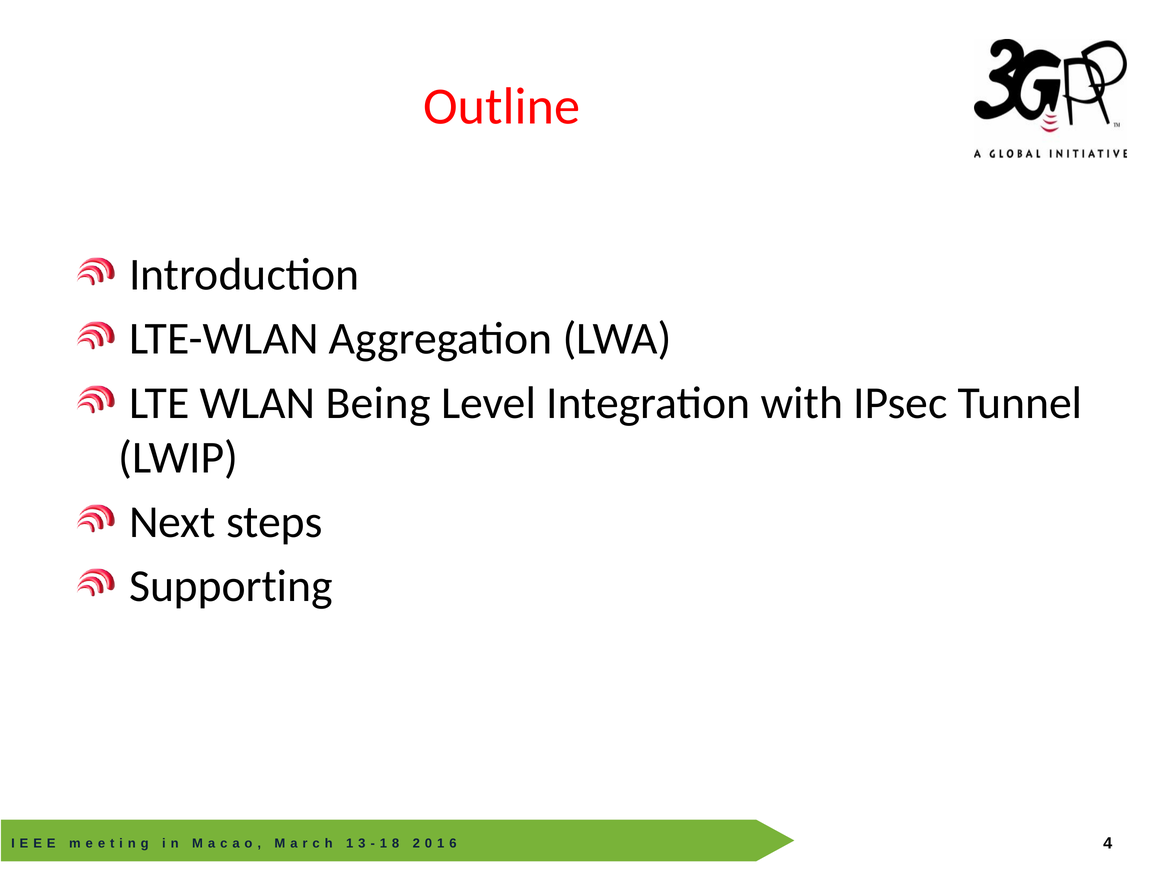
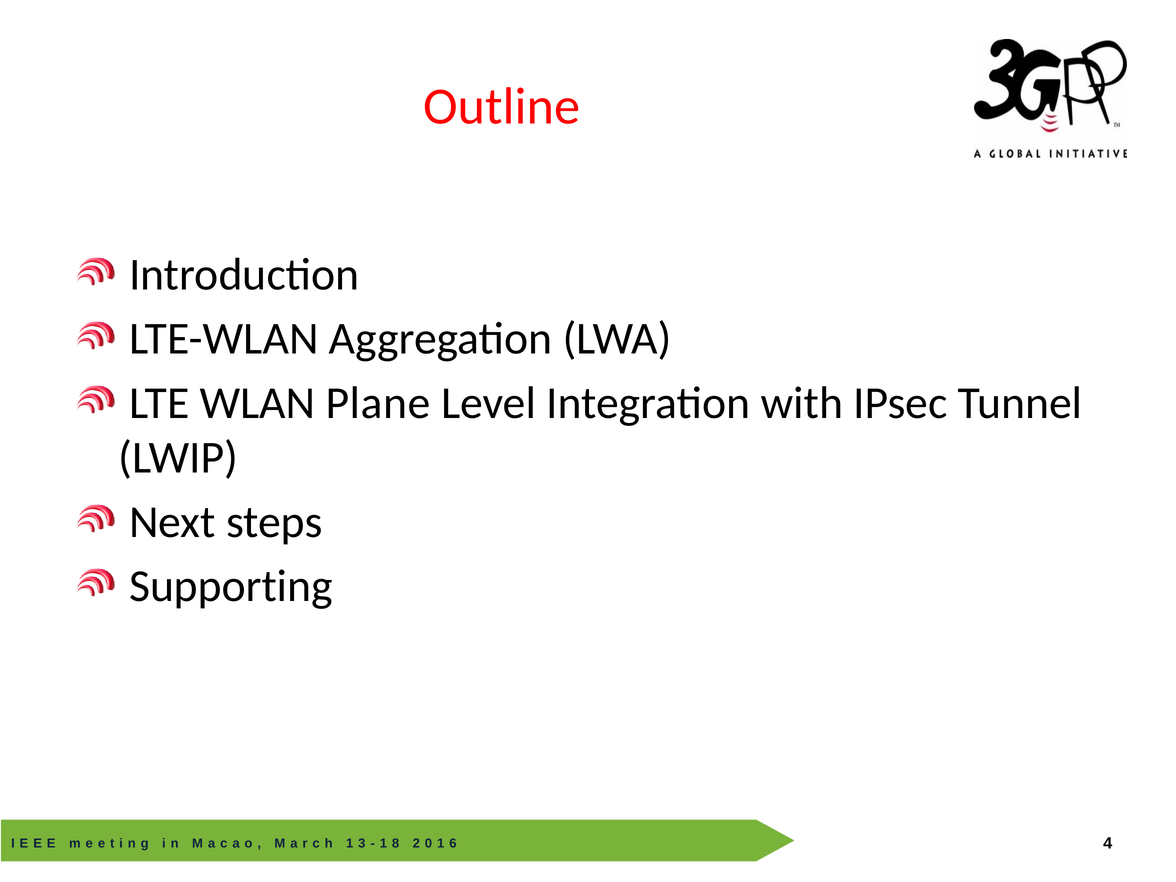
Being: Being -> Plane
